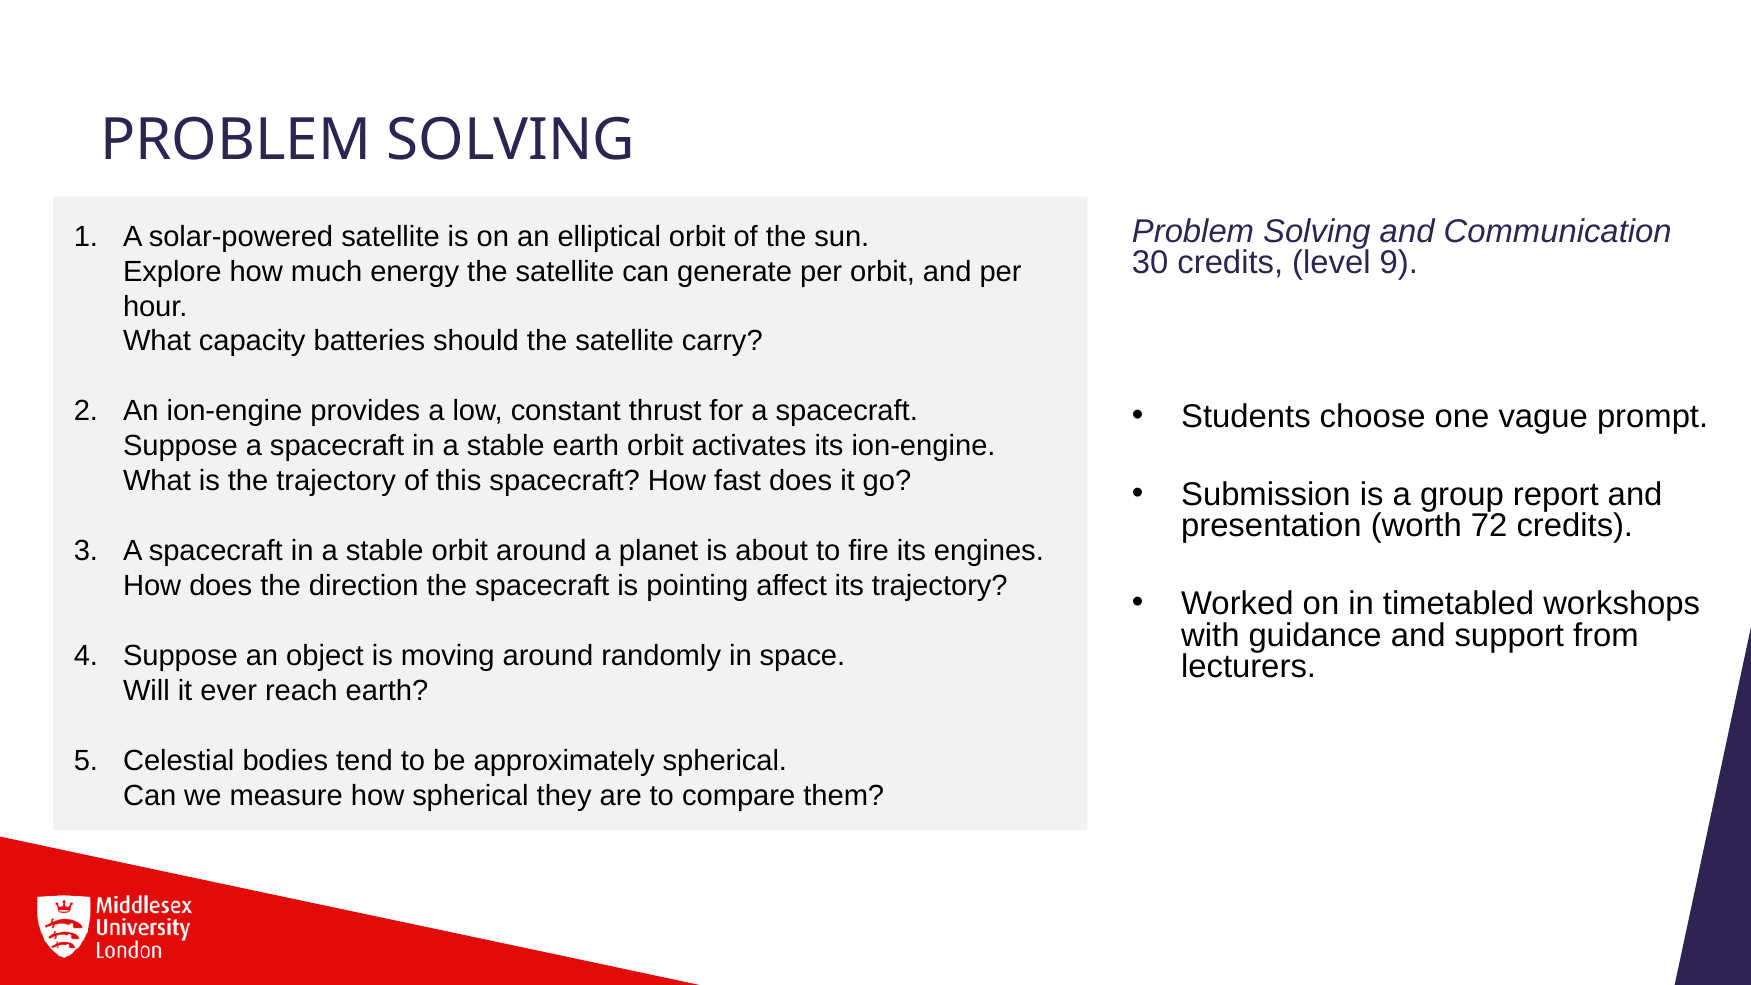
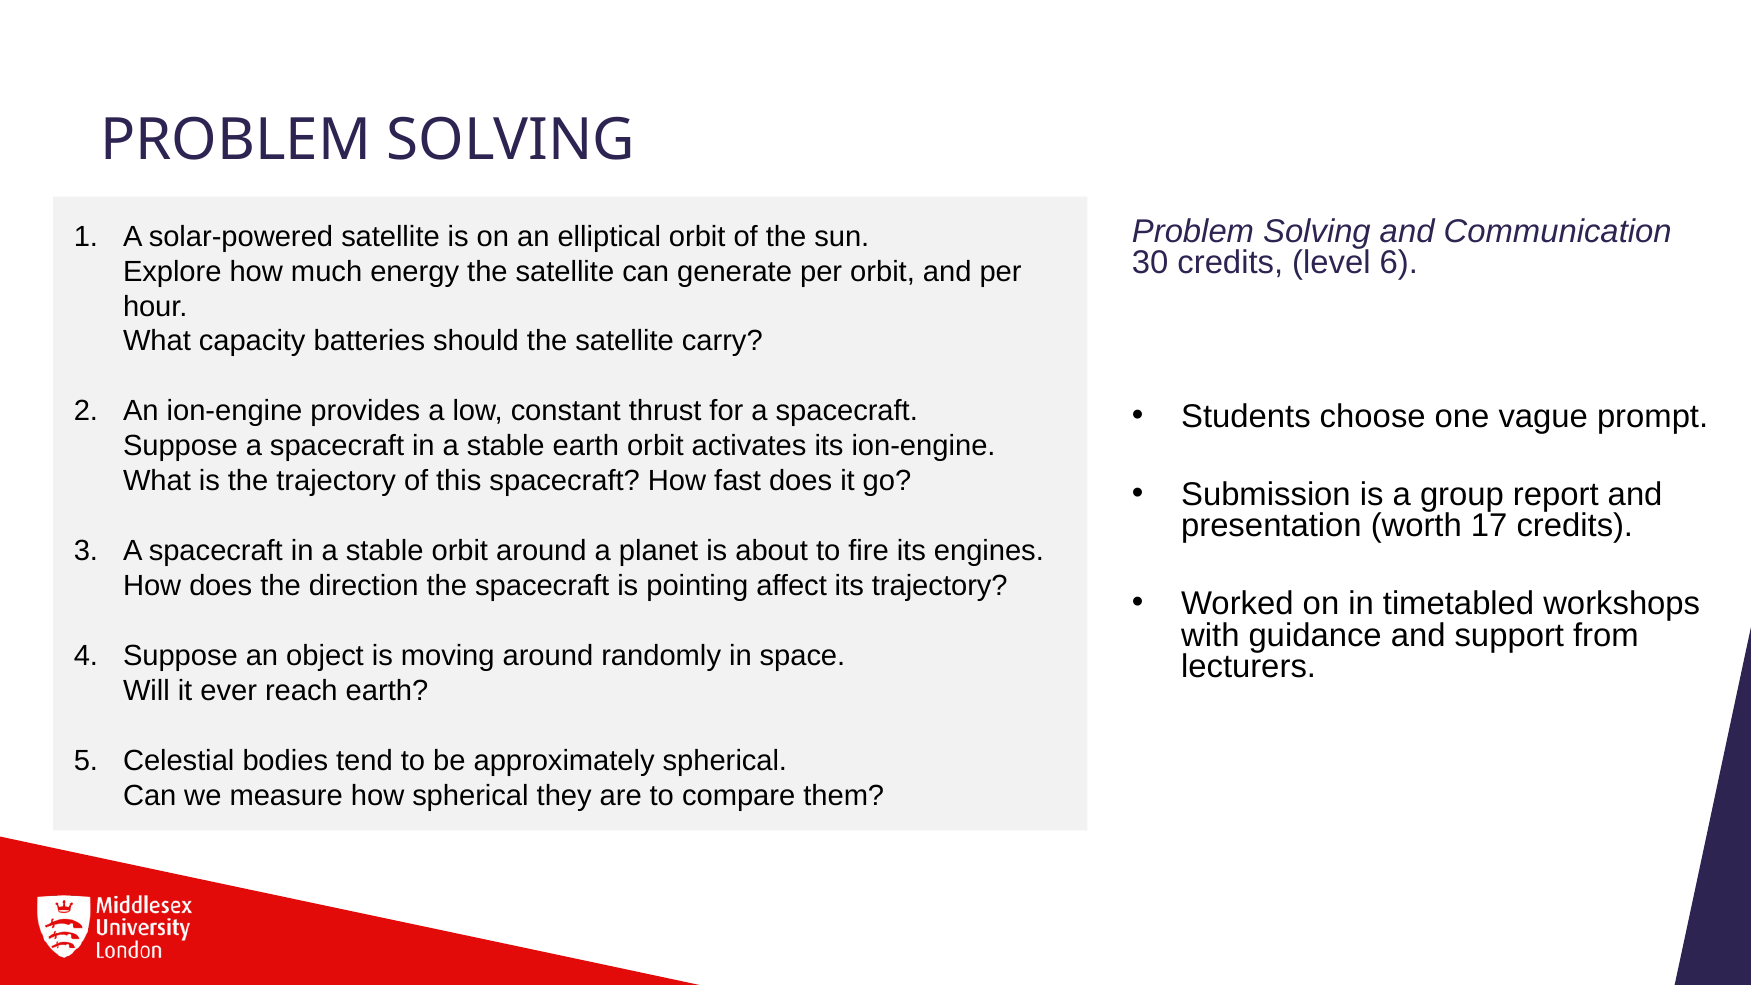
9: 9 -> 6
72: 72 -> 17
